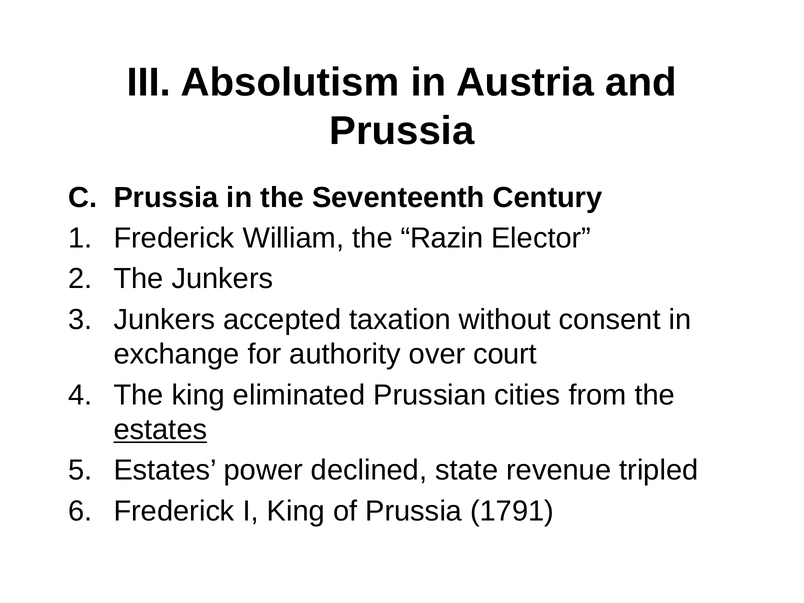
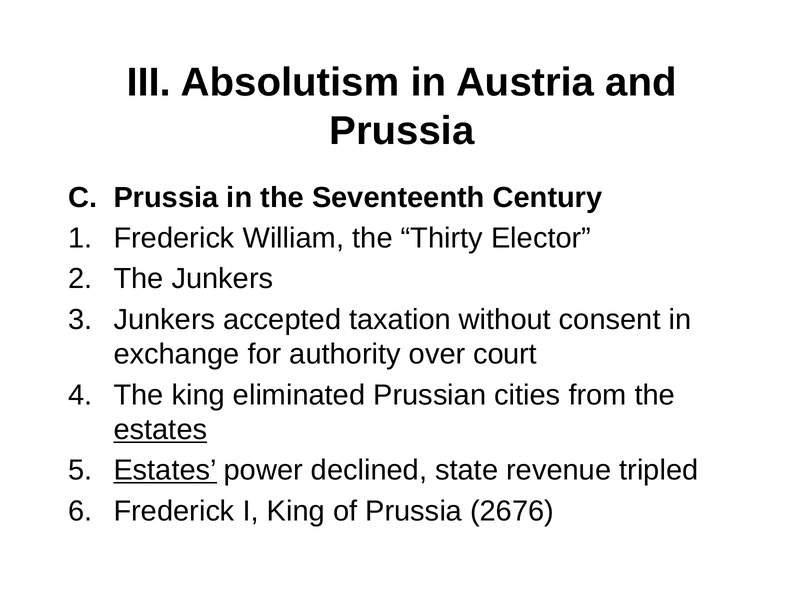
Razin: Razin -> Thirty
Estates at (165, 470) underline: none -> present
1791: 1791 -> 2676
